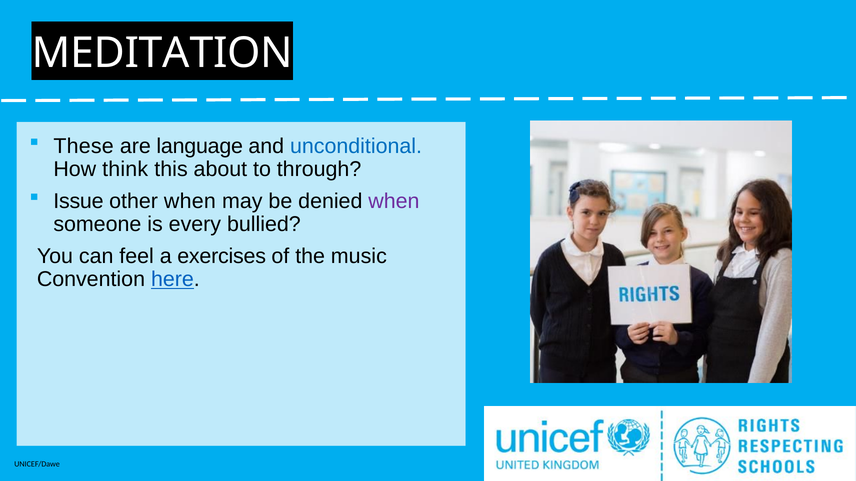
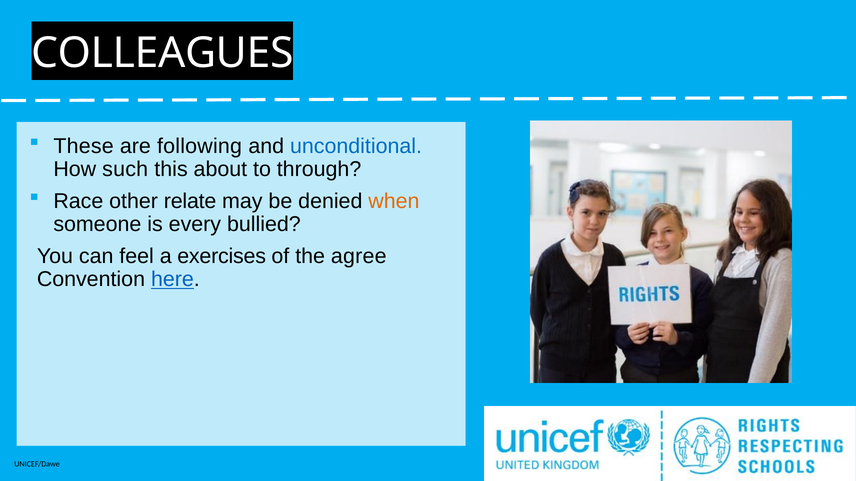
MEDITATION: MEDITATION -> COLLEAGUES
language: language -> following
think: think -> such
Issue: Issue -> Race
other when: when -> relate
when at (394, 201) colour: purple -> orange
music: music -> agree
